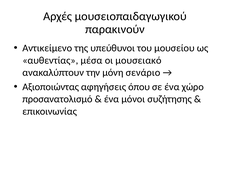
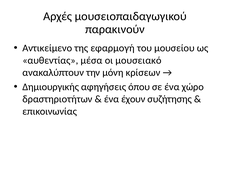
υπεύθυνοι: υπεύθυνοι -> εφαρμογή
σενάριο: σενάριο -> κρίσεων
Αξιοποιώντας: Αξιοποιώντας -> Δημιουργικής
προσανατολισμό: προσανατολισμό -> δραστηριοτήτων
μόνοι: μόνοι -> έχουν
